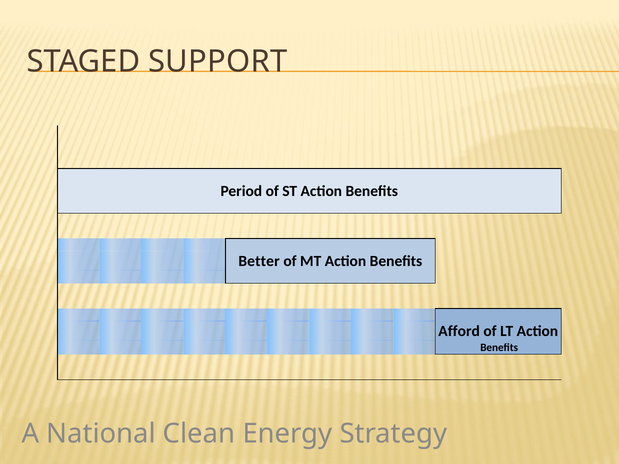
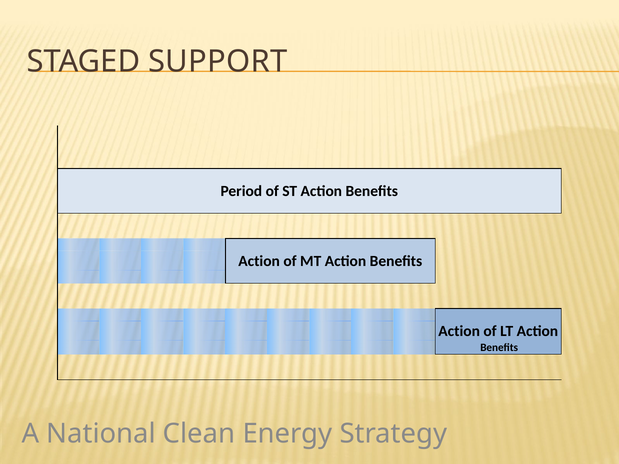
Better at (259, 261): Better -> Action
Afford at (459, 331): Afford -> Action
